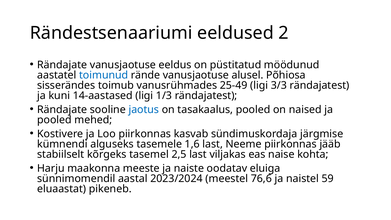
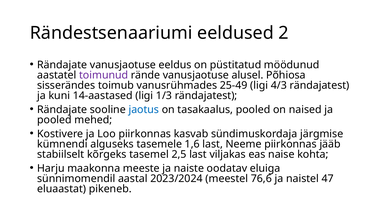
toimunud colour: blue -> purple
3/3: 3/3 -> 4/3
59: 59 -> 47
